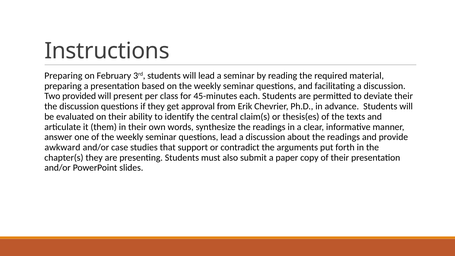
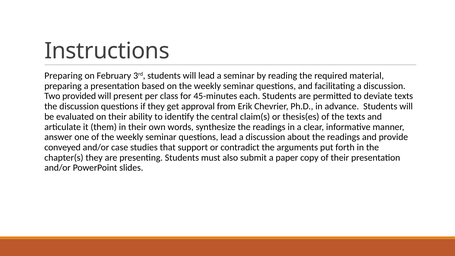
deviate their: their -> texts
awkward: awkward -> conveyed
